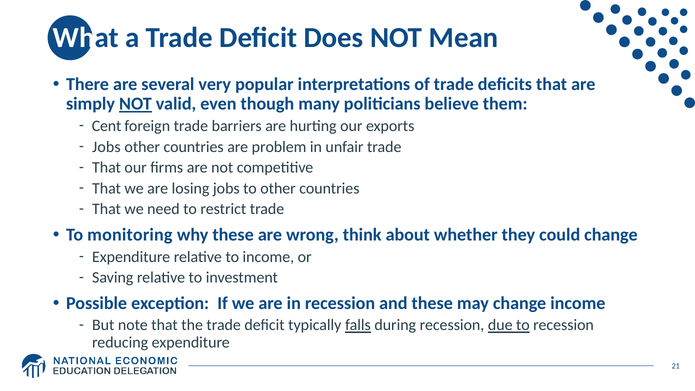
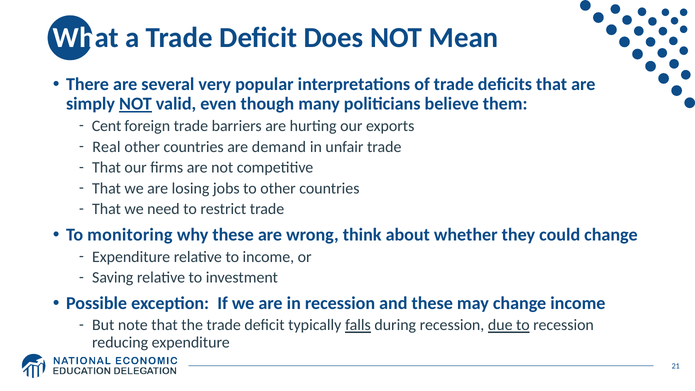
Jobs at (106, 147): Jobs -> Real
problem: problem -> demand
